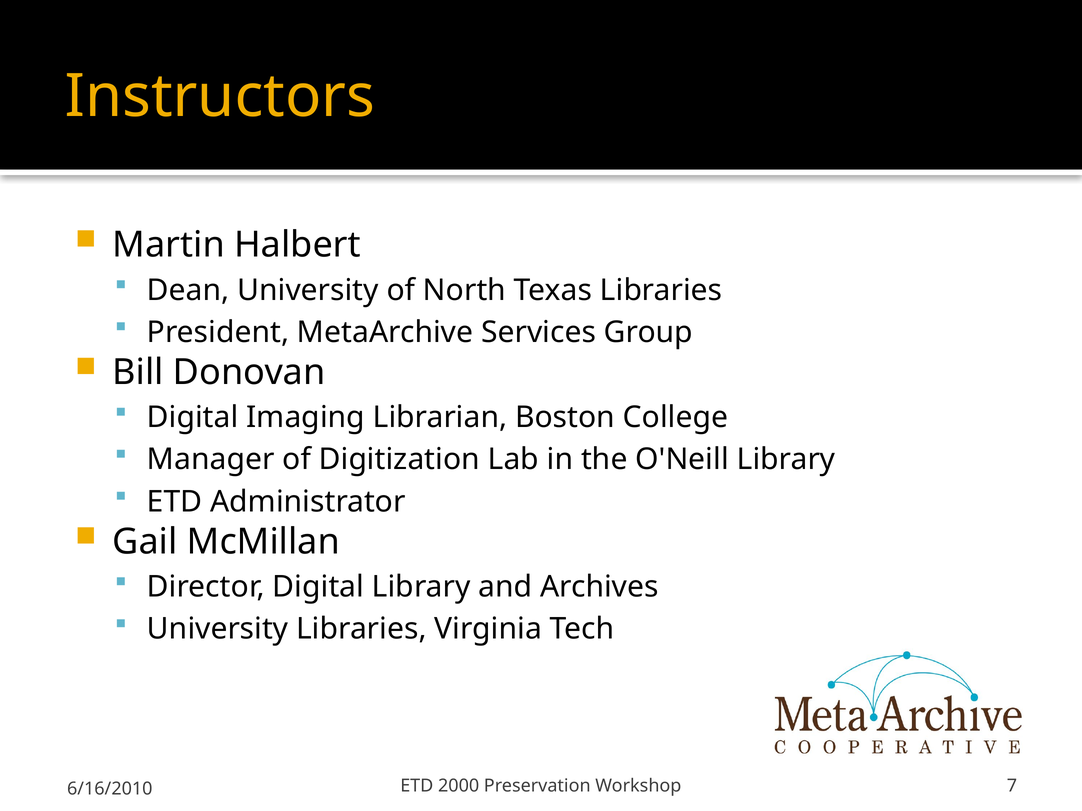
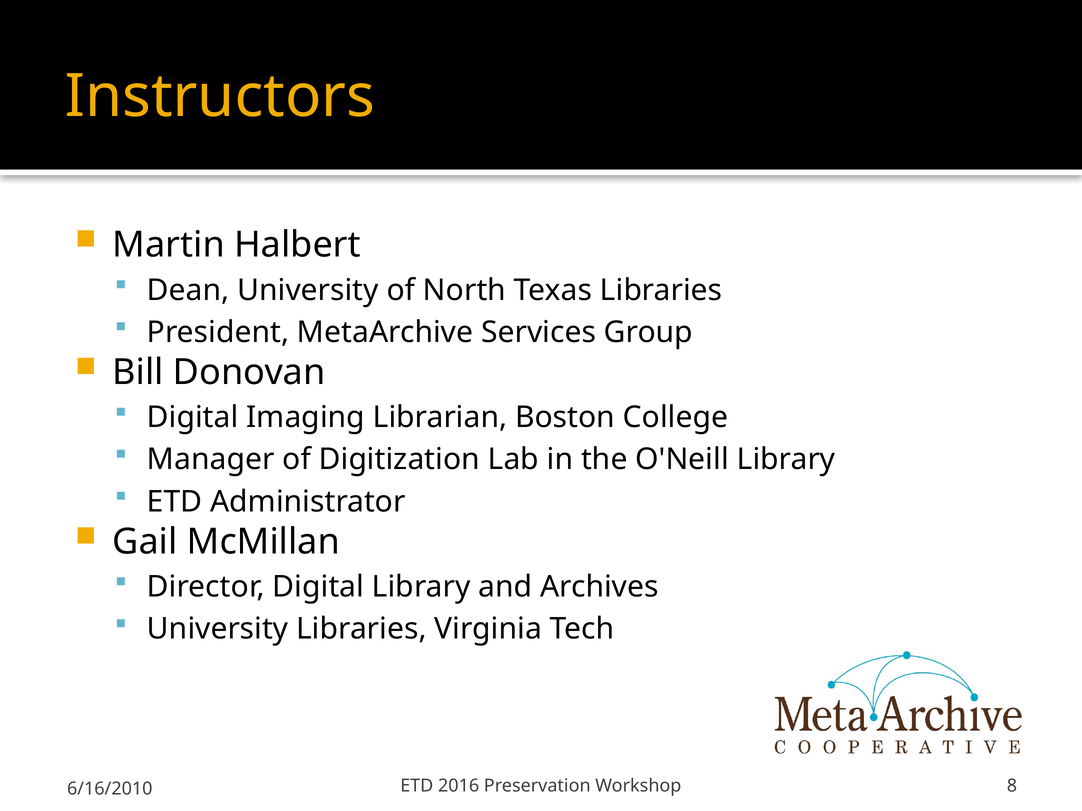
2000: 2000 -> 2016
7: 7 -> 8
